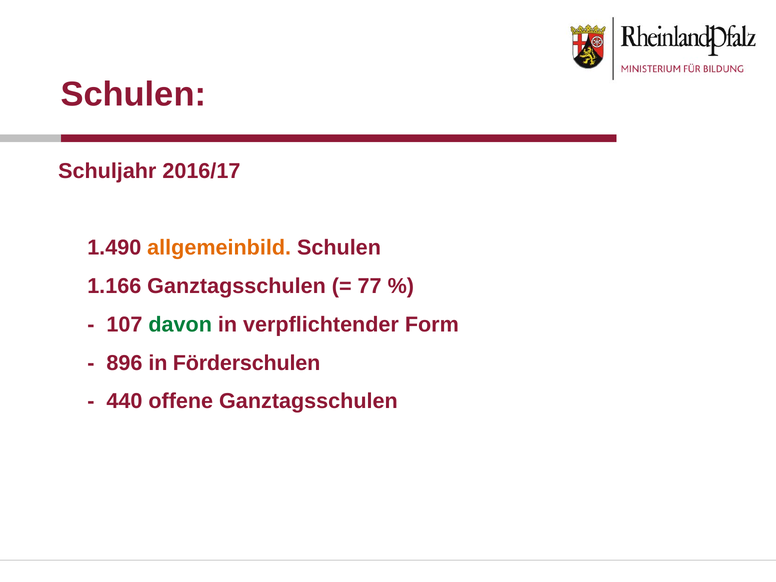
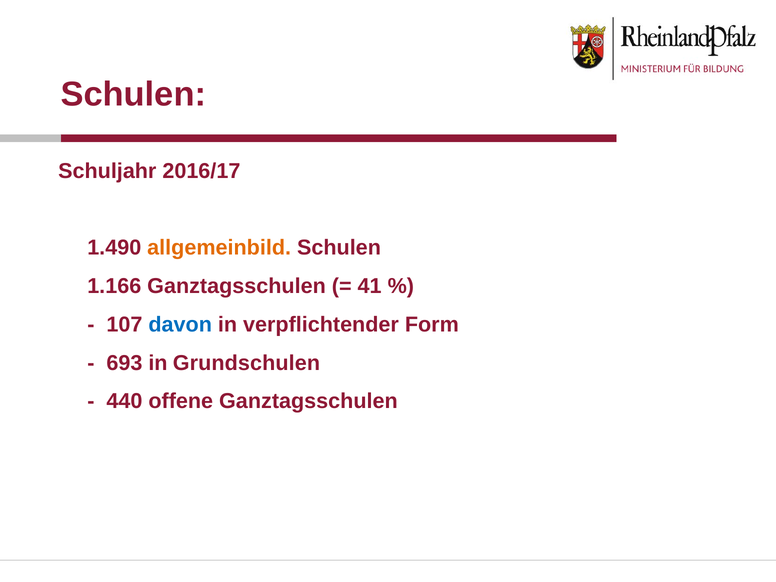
77: 77 -> 41
davon colour: green -> blue
896: 896 -> 693
Förderschulen: Förderschulen -> Grundschulen
